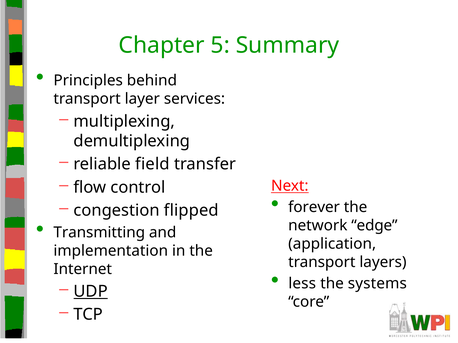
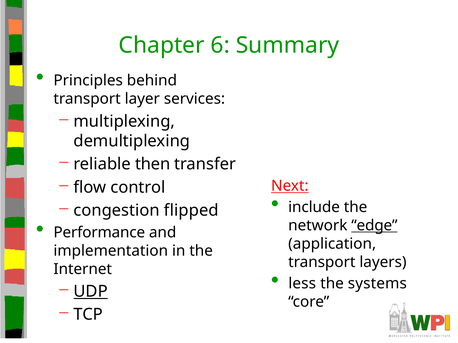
5: 5 -> 6
field: field -> then
forever: forever -> include
Transmitting: Transmitting -> Performance
edge underline: none -> present
